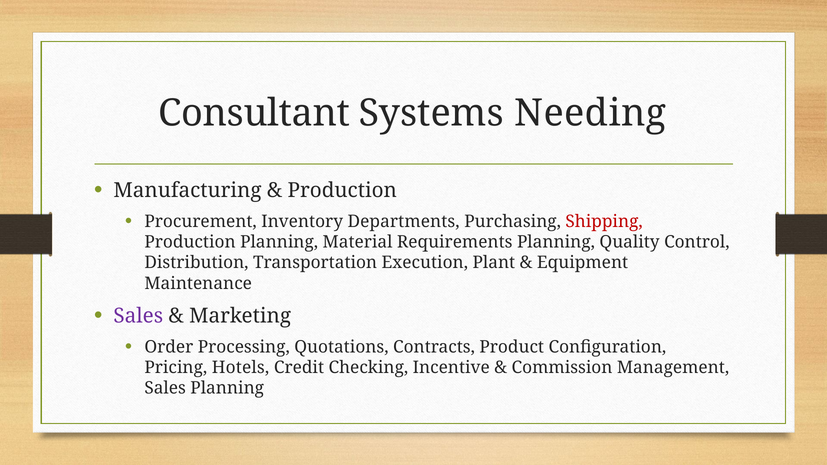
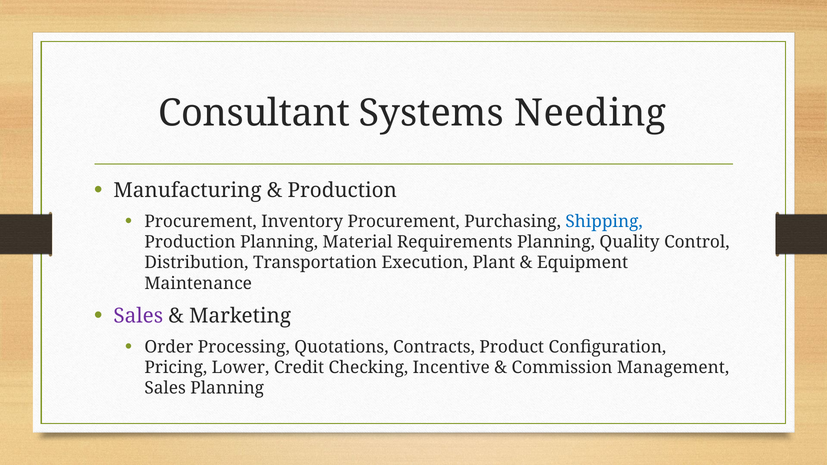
Inventory Departments: Departments -> Procurement
Shipping colour: red -> blue
Hotels: Hotels -> Lower
